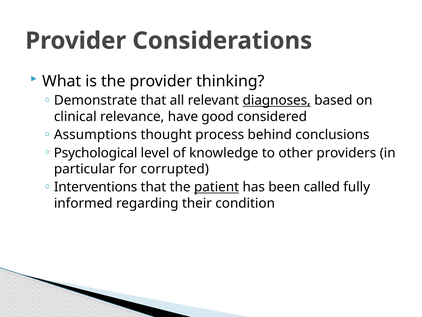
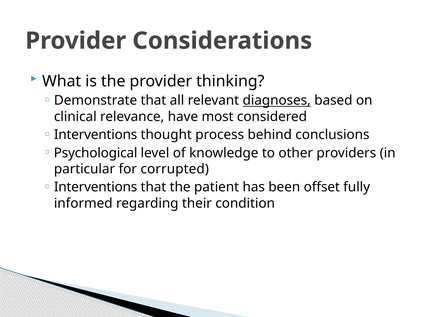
good: good -> most
Assumptions at (95, 135): Assumptions -> Interventions
patient underline: present -> none
called: called -> offset
